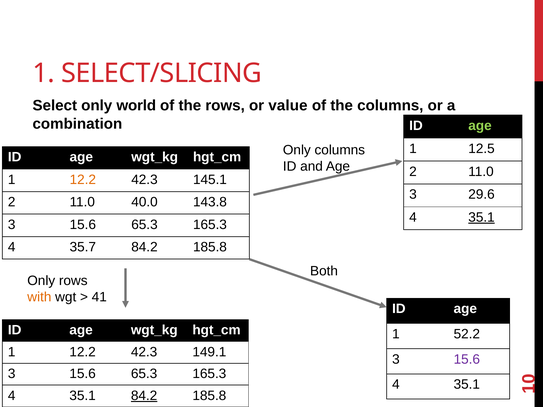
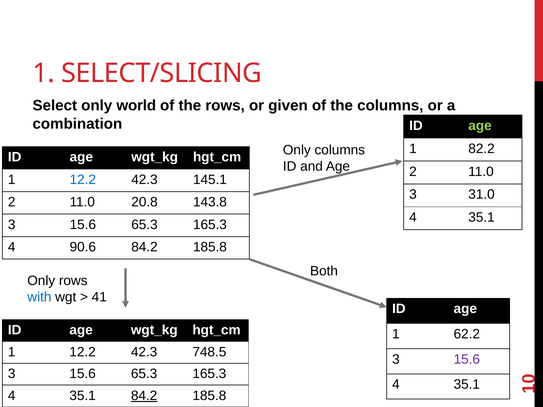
value: value -> given
12.5: 12.5 -> 82.2
12.2 at (83, 180) colour: orange -> blue
29.6: 29.6 -> 31.0
40.0: 40.0 -> 20.8
35.1 at (482, 218) underline: present -> none
35.7: 35.7 -> 90.6
with colour: orange -> blue
52.2: 52.2 -> 62.2
149.1: 149.1 -> 748.5
